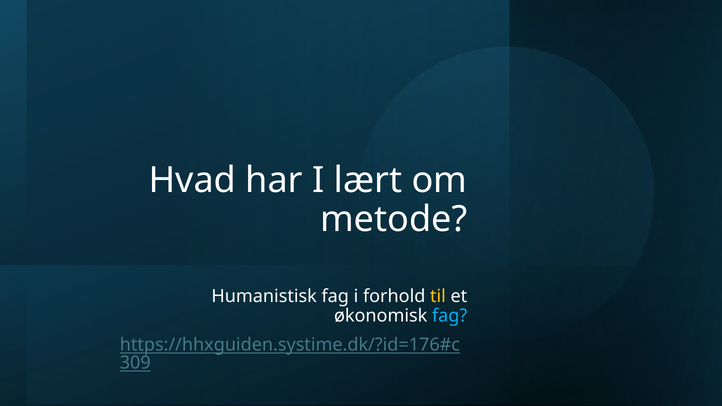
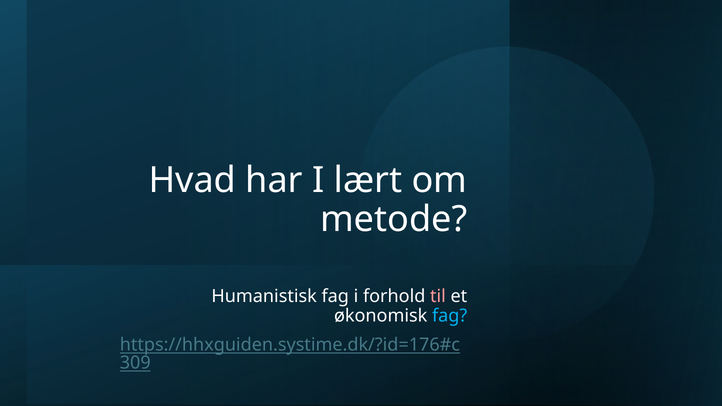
til colour: yellow -> pink
